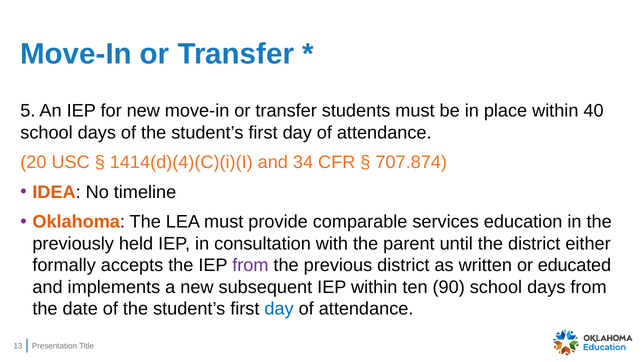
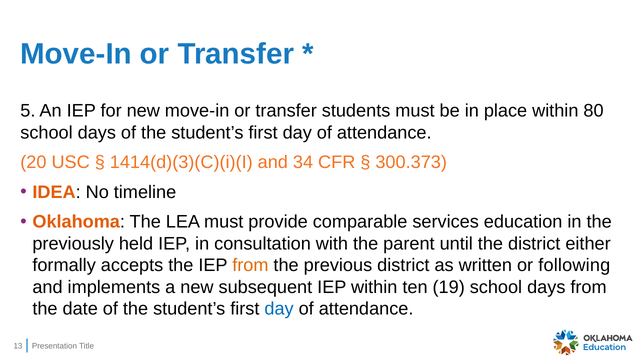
40: 40 -> 80
1414(d)(4)(C)(i)(I: 1414(d)(4)(C)(i)(I -> 1414(d)(3)(C)(i)(I
707.874: 707.874 -> 300.373
from at (250, 266) colour: purple -> orange
educated: educated -> following
90: 90 -> 19
